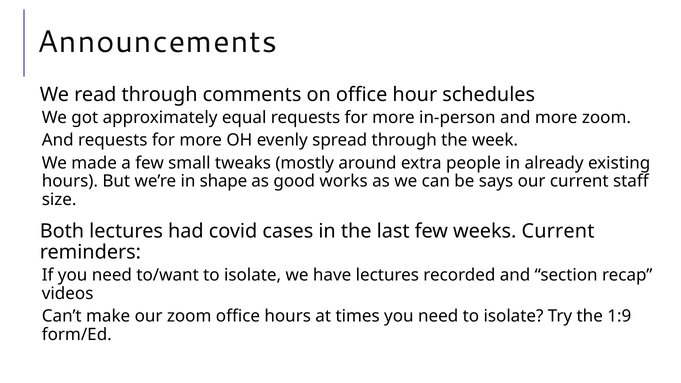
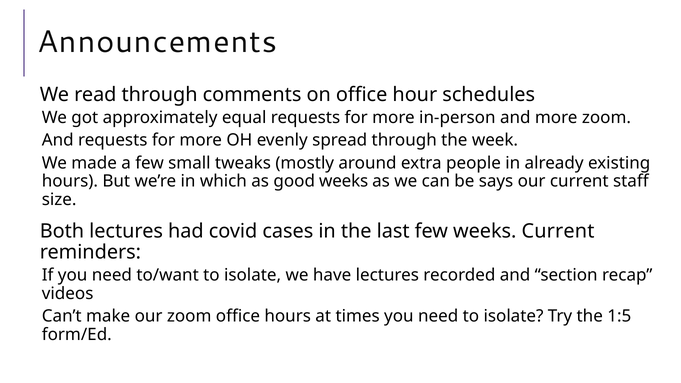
shape: shape -> which
good works: works -> weeks
1:9: 1:9 -> 1:5
